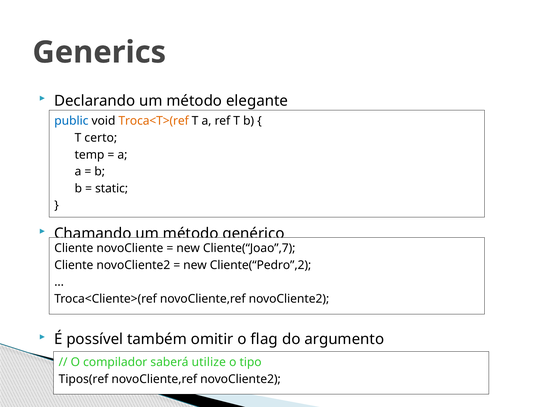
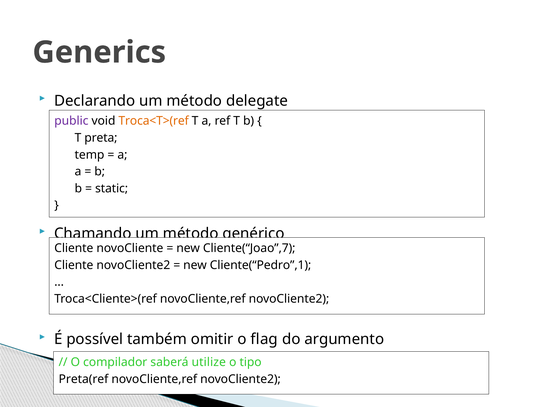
elegante: elegante -> delegate
public colour: blue -> purple
certo: certo -> preta
Cliente(“Pedro”,2: Cliente(“Pedro”,2 -> Cliente(“Pedro”,1
Tipos(ref: Tipos(ref -> Preta(ref
